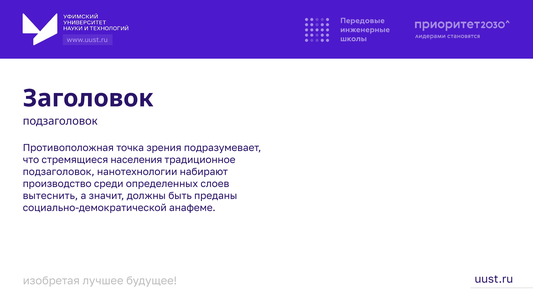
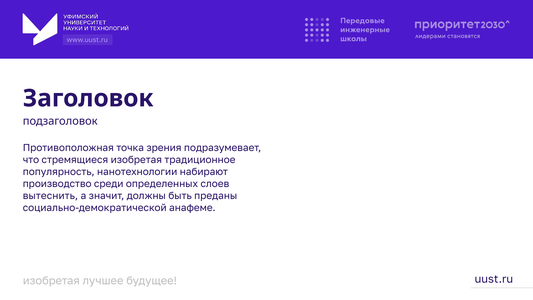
стремящиеся населения: населения -> изобретая
подзаголовок at (59, 172): подзаголовок -> популярность
